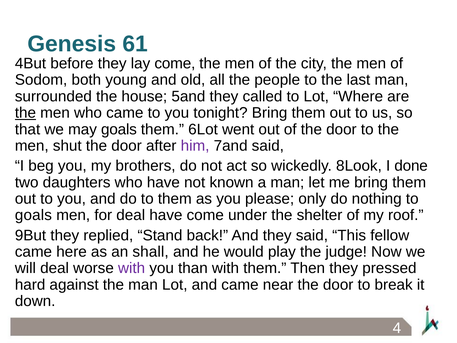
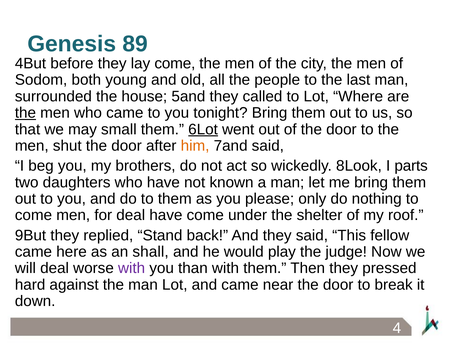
61: 61 -> 89
may goals: goals -> small
6Lot underline: none -> present
him colour: purple -> orange
done: done -> parts
goals at (33, 215): goals -> come
